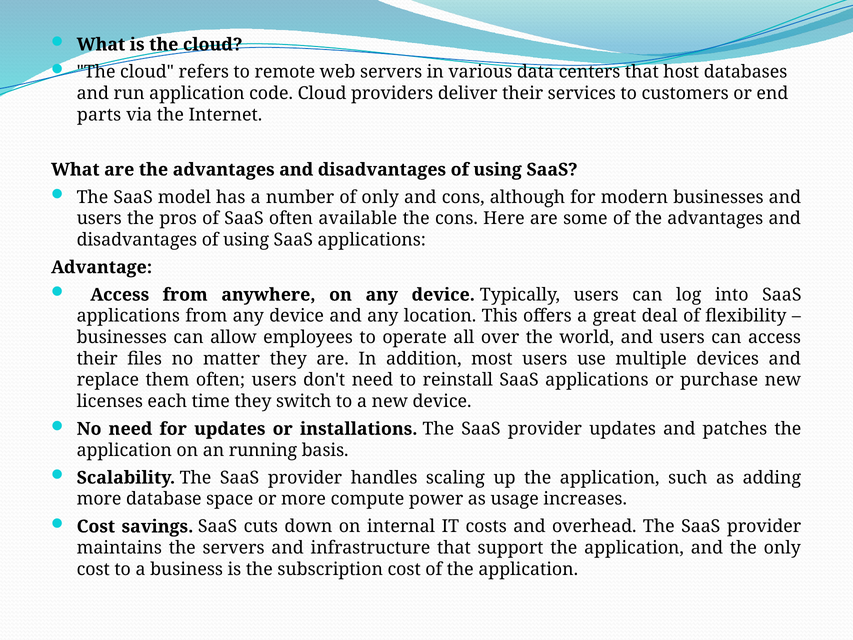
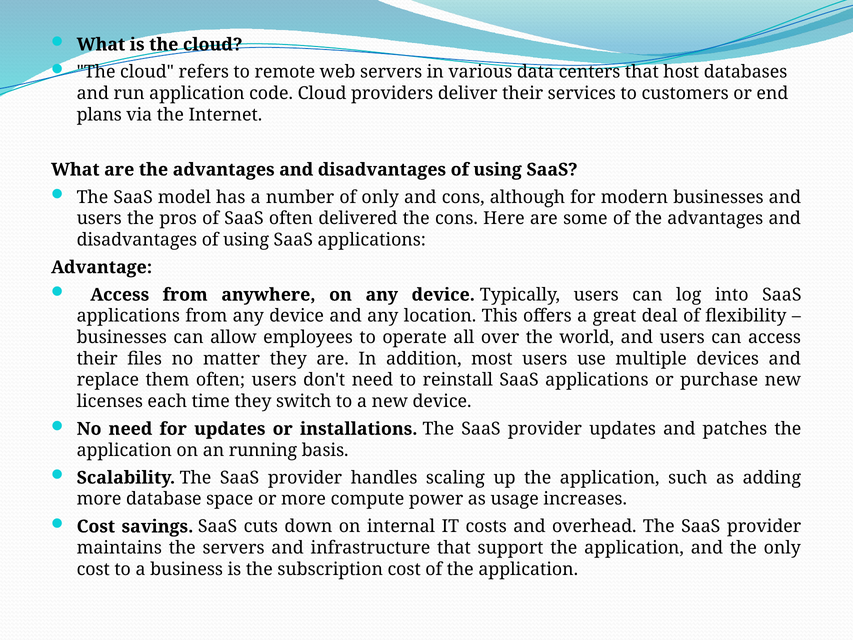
parts: parts -> plans
available: available -> delivered
